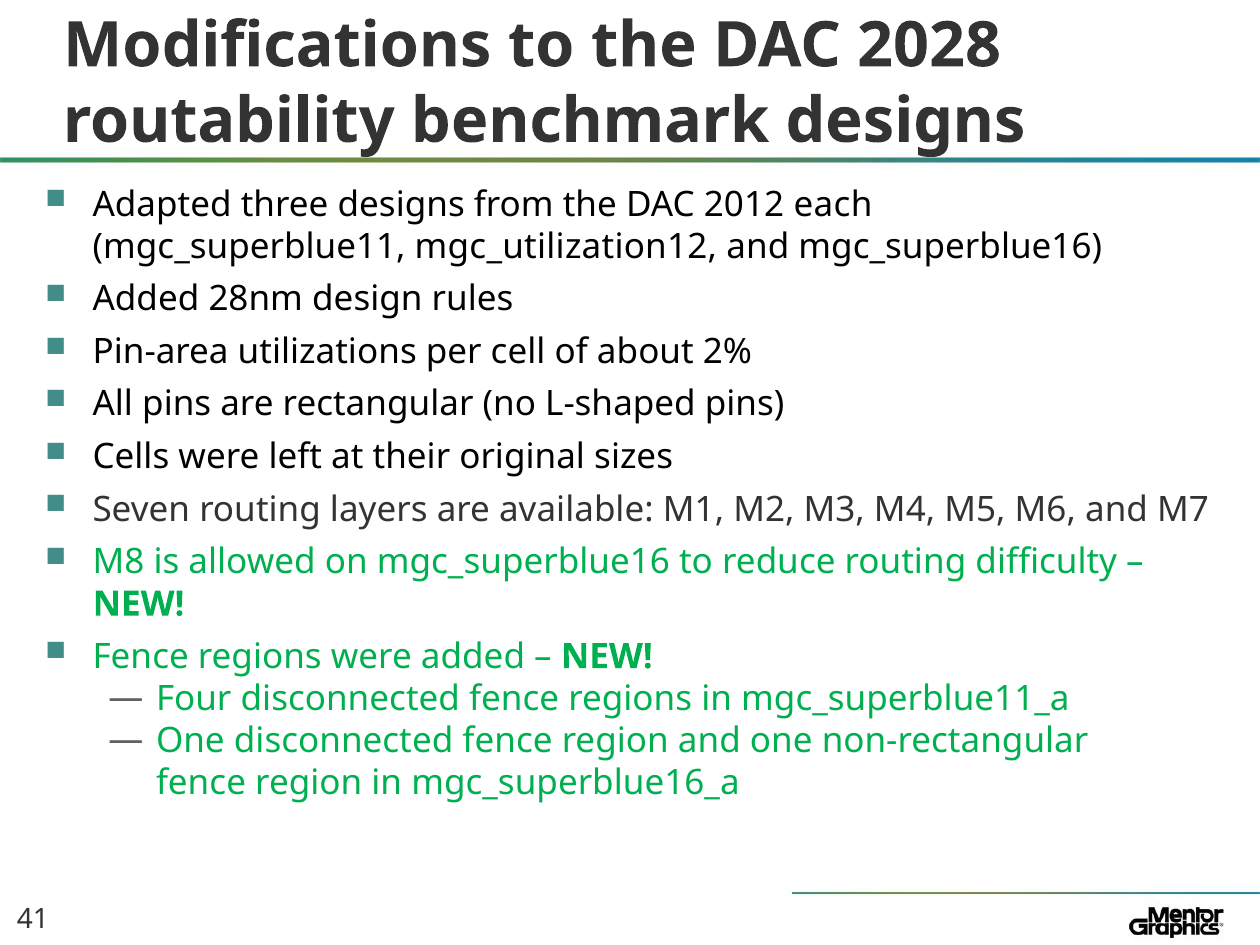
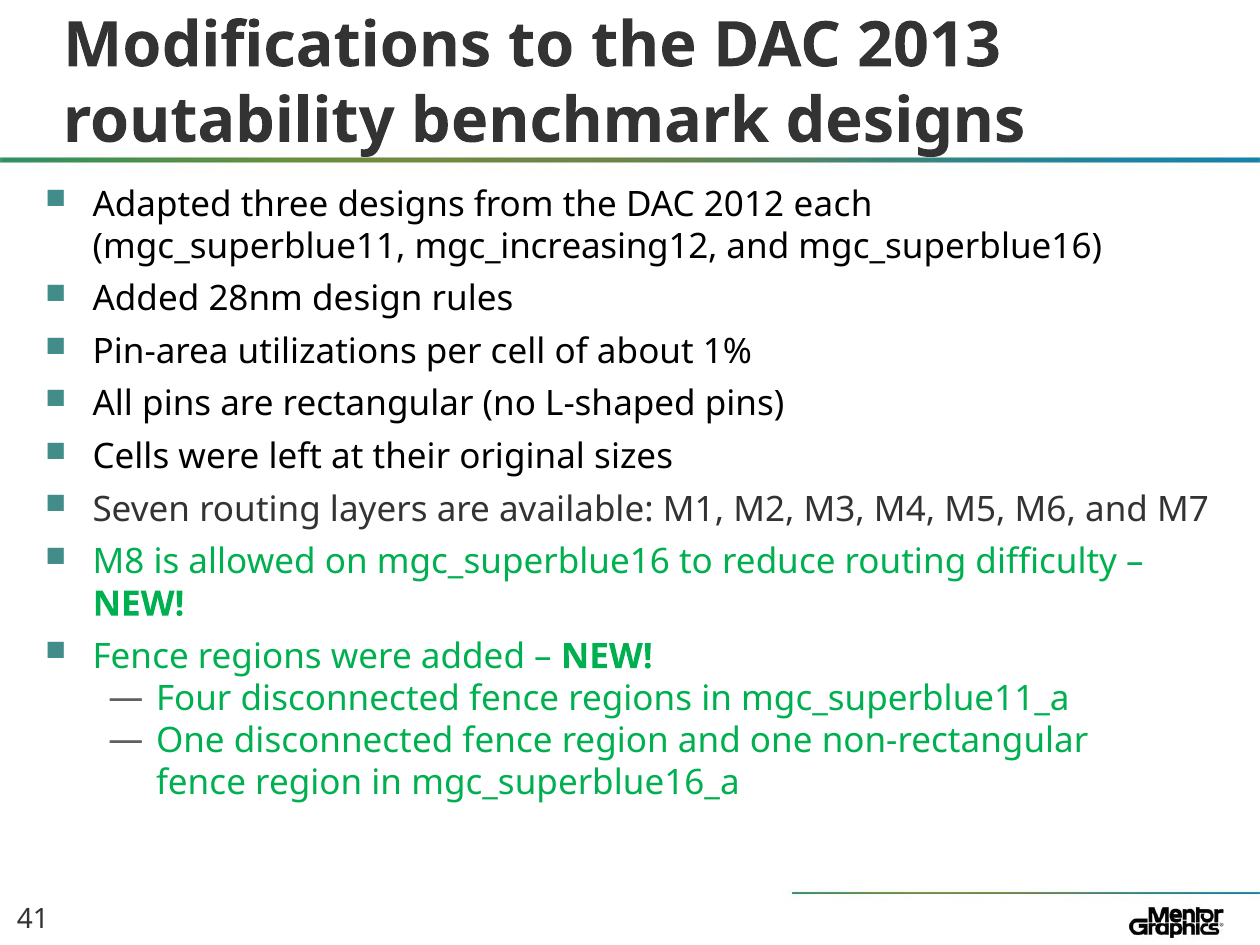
2028: 2028 -> 2013
mgc_utilization12: mgc_utilization12 -> mgc_increasing12
2%: 2% -> 1%
